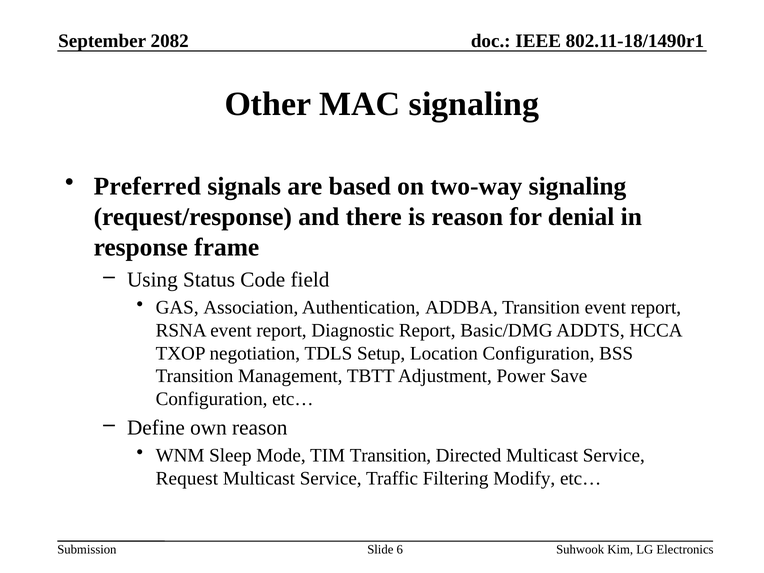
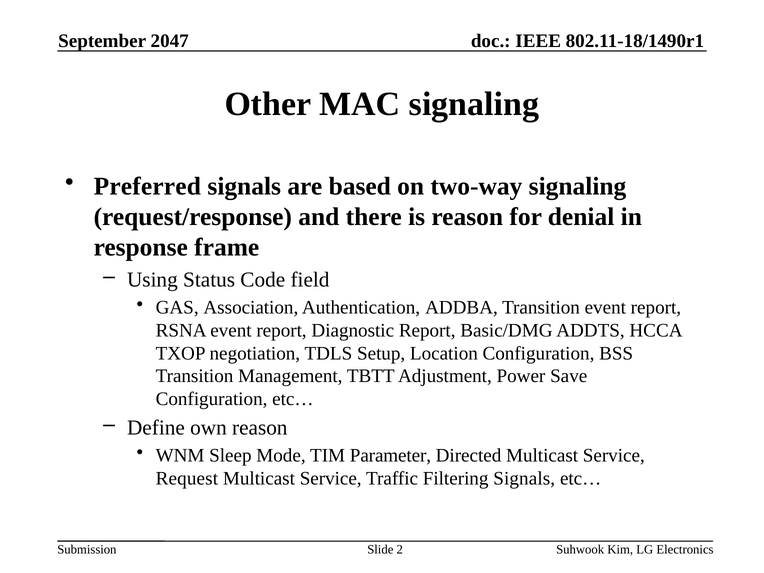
2082: 2082 -> 2047
TIM Transition: Transition -> Parameter
Filtering Modify: Modify -> Signals
6: 6 -> 2
